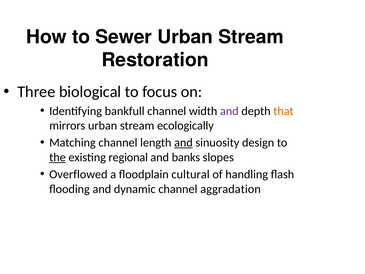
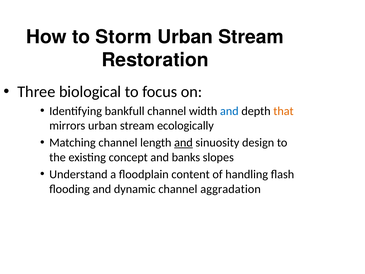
Sewer: Sewer -> Storm
and at (229, 111) colour: purple -> blue
the underline: present -> none
regional: regional -> concept
Overflowed: Overflowed -> Understand
cultural: cultural -> content
